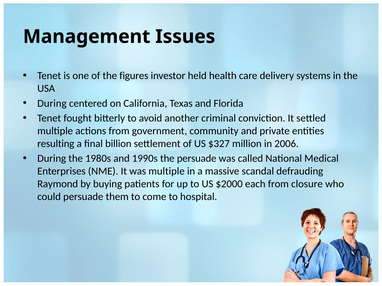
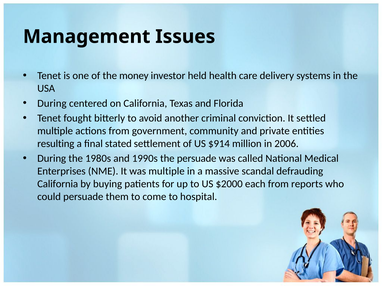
figures: figures -> money
billion: billion -> stated
$327: $327 -> $914
Raymond at (58, 184): Raymond -> California
closure: closure -> reports
